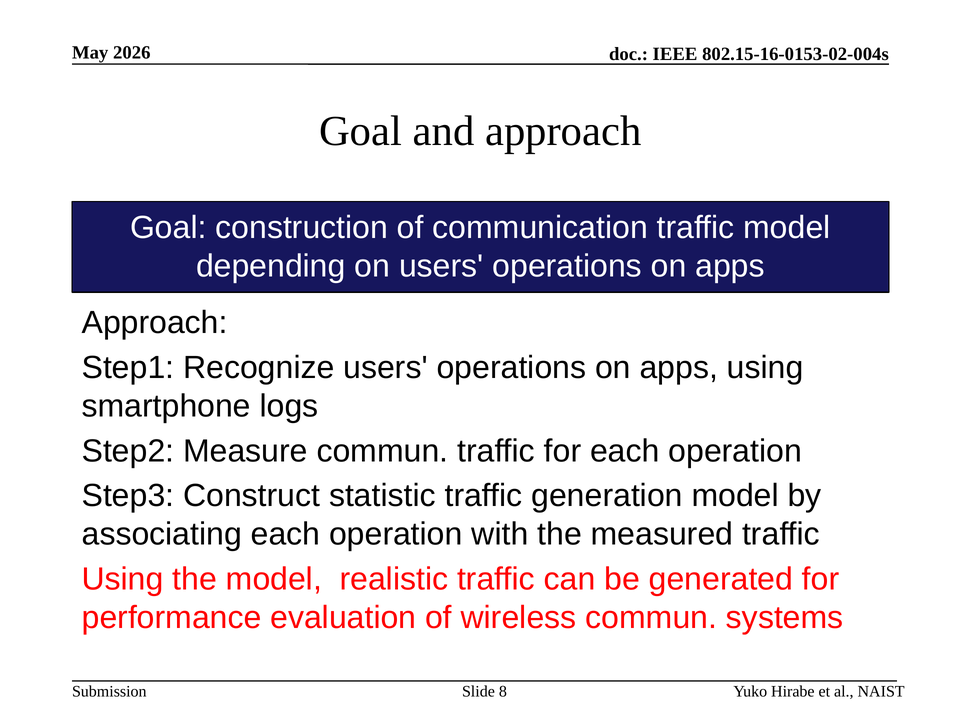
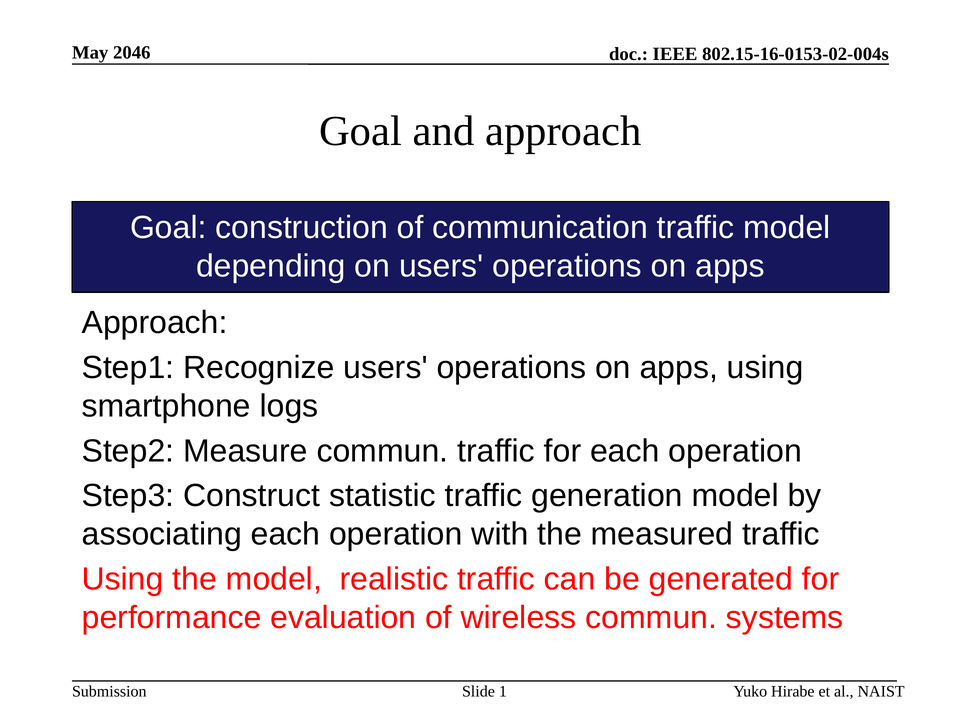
2026: 2026 -> 2046
8: 8 -> 1
